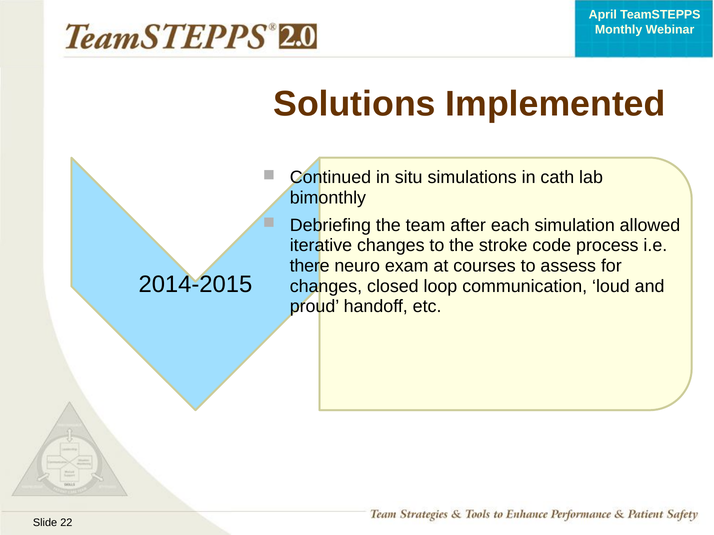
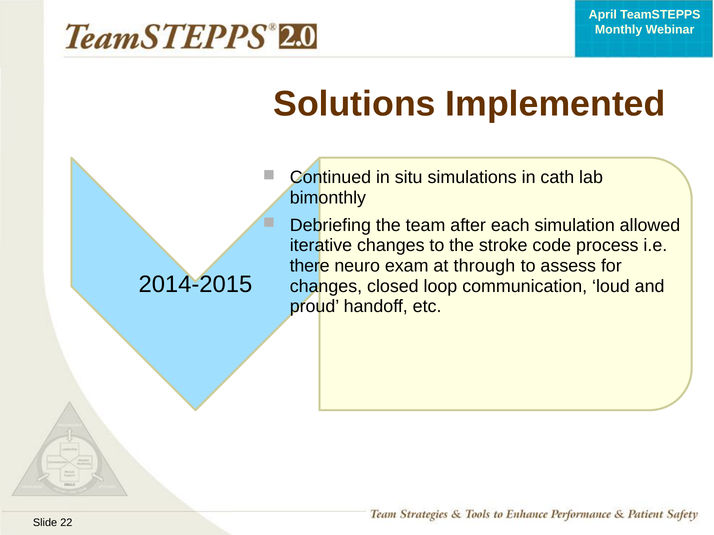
courses: courses -> through
